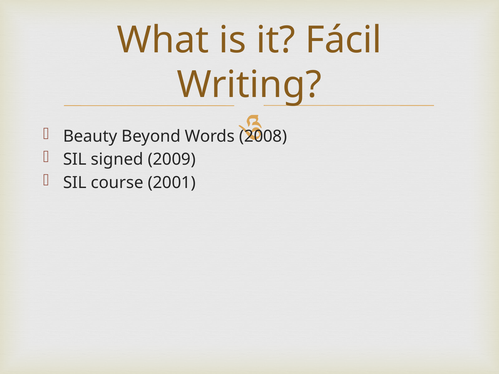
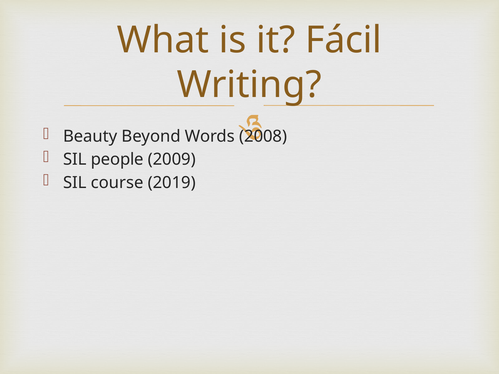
signed: signed -> people
2001: 2001 -> 2019
